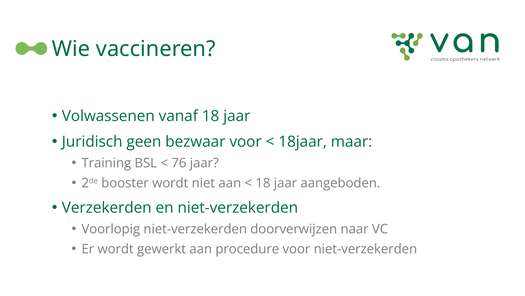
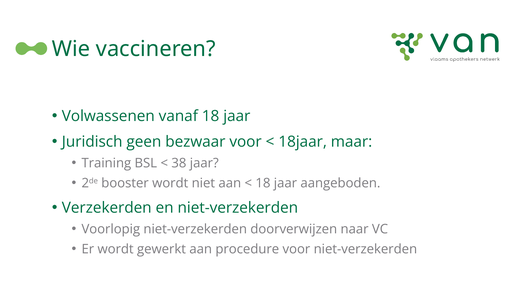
76: 76 -> 38
